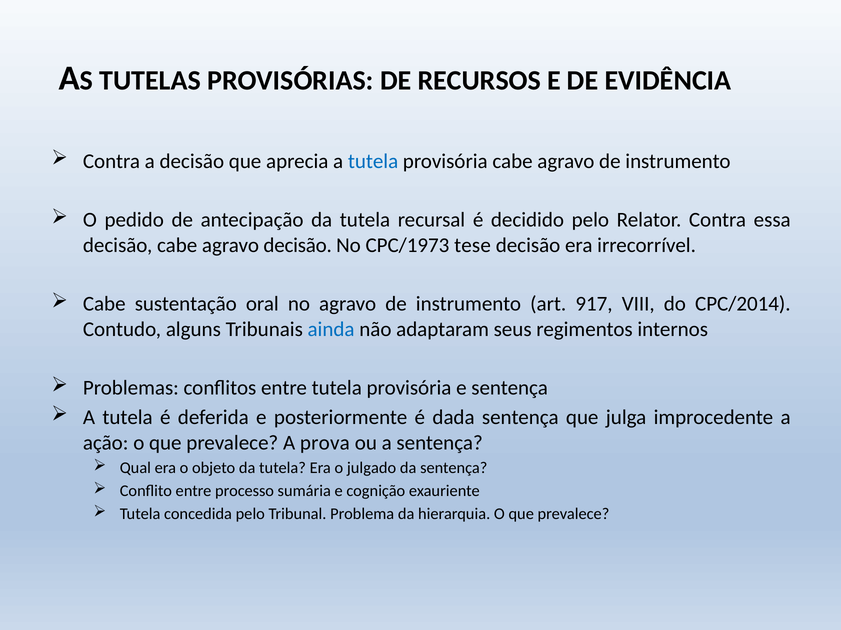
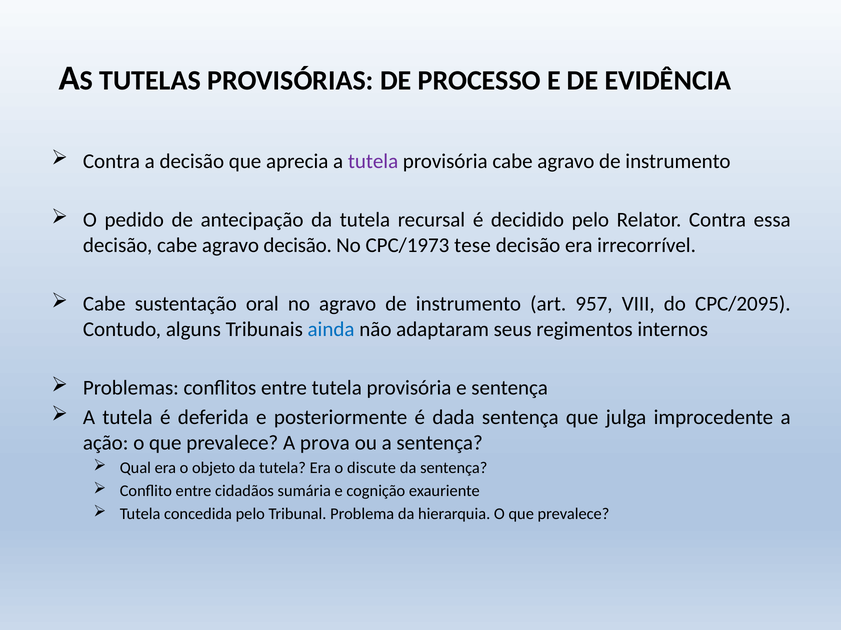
RECURSOS: RECURSOS -> PROCESSO
tutela at (373, 161) colour: blue -> purple
917: 917 -> 957
CPC/2014: CPC/2014 -> CPC/2095
julgado: julgado -> discute
processo: processo -> cidadãos
